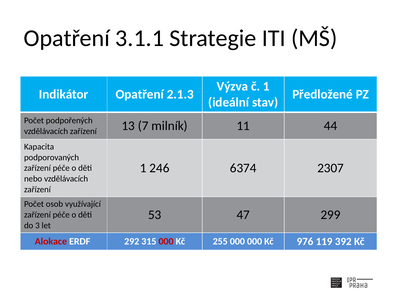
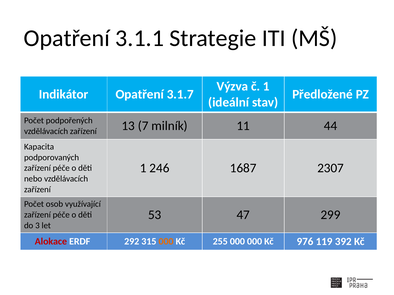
2.1.3: 2.1.3 -> 3.1.7
6374: 6374 -> 1687
000 at (166, 242) colour: red -> orange
